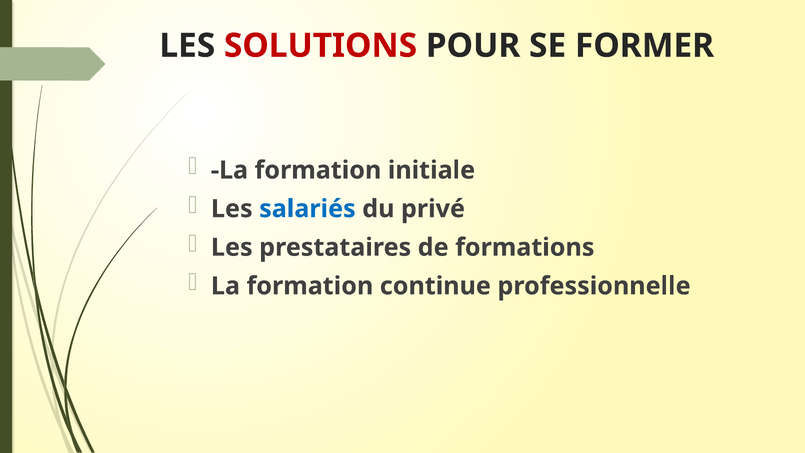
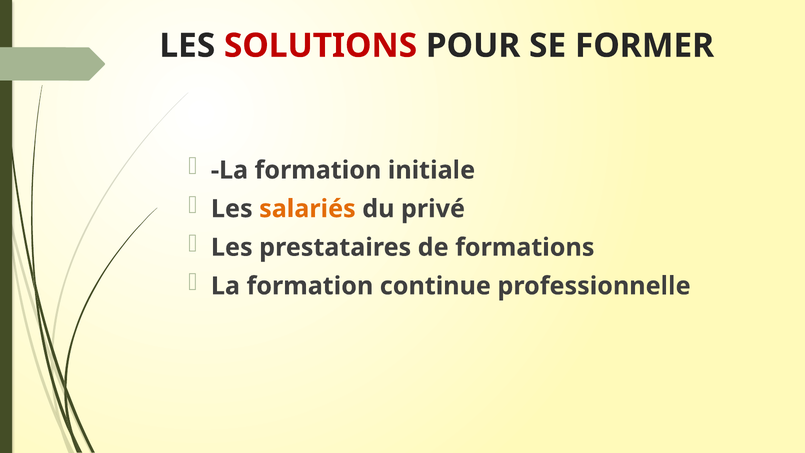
salariés colour: blue -> orange
